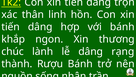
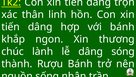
rạng: rạng -> sóng
